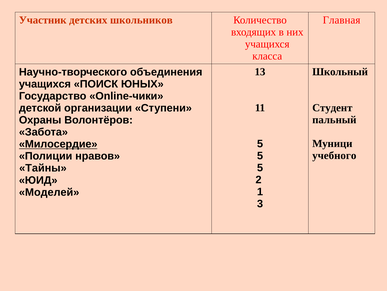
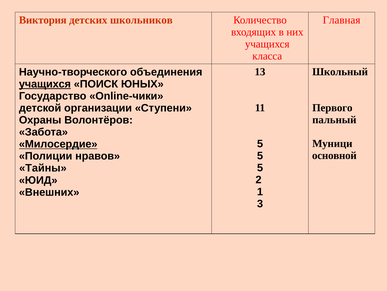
Участник: Участник -> Виктория
учащихся at (45, 84) underline: none -> present
Студент: Студент -> Первого
учебного: учебного -> основной
Моделей: Моделей -> Внешних
